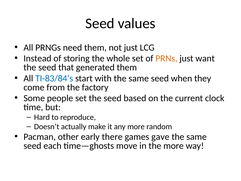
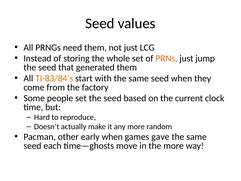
want: want -> jump
TI-83/84’s colour: blue -> orange
early there: there -> when
